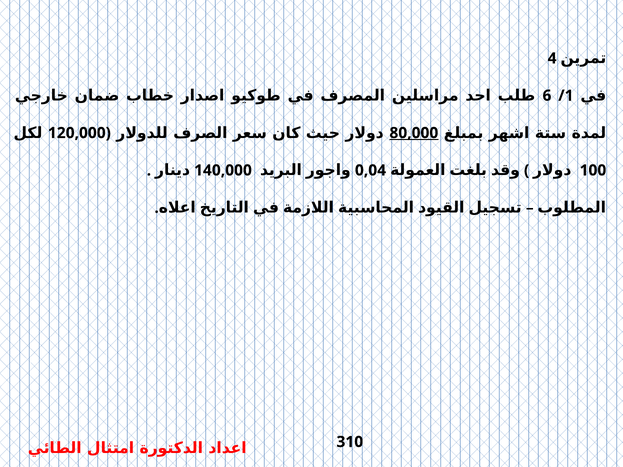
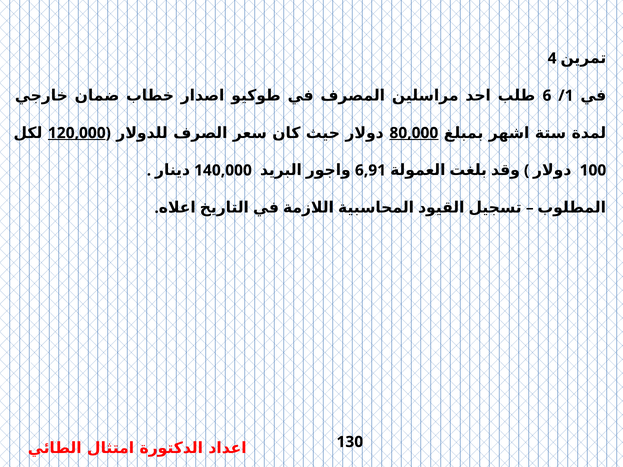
120,000 underline: none -> present
0,04: 0,04 -> 6,91
310: 310 -> 130
